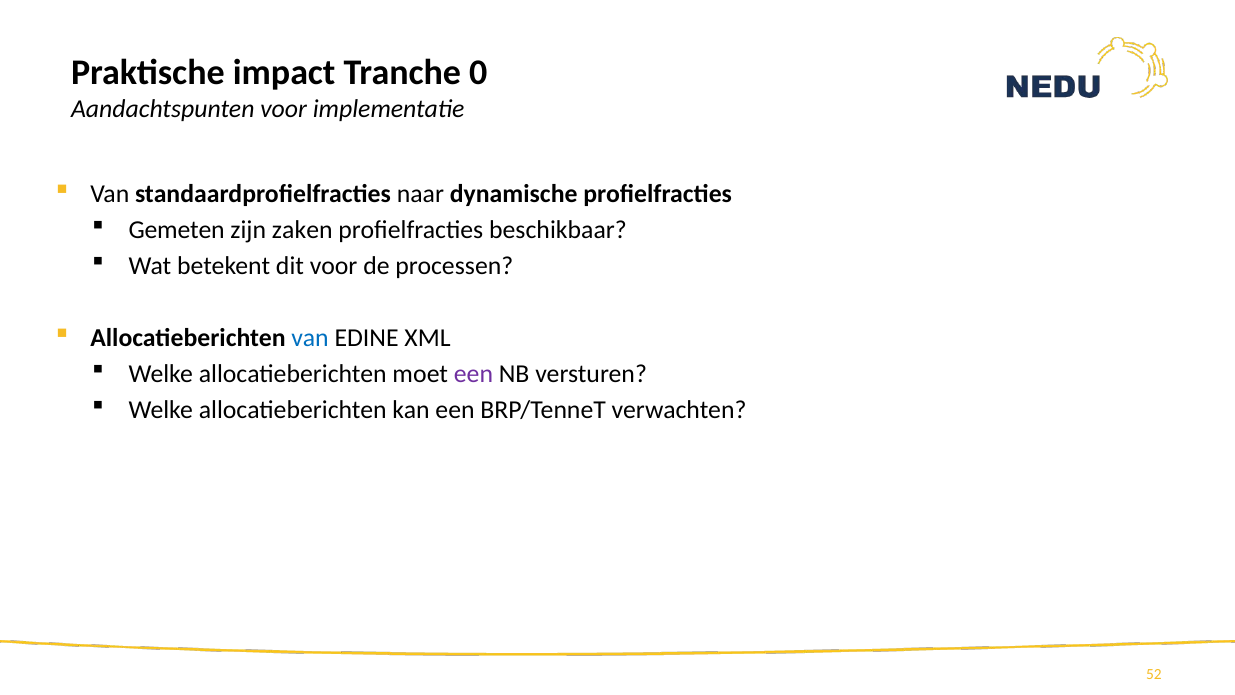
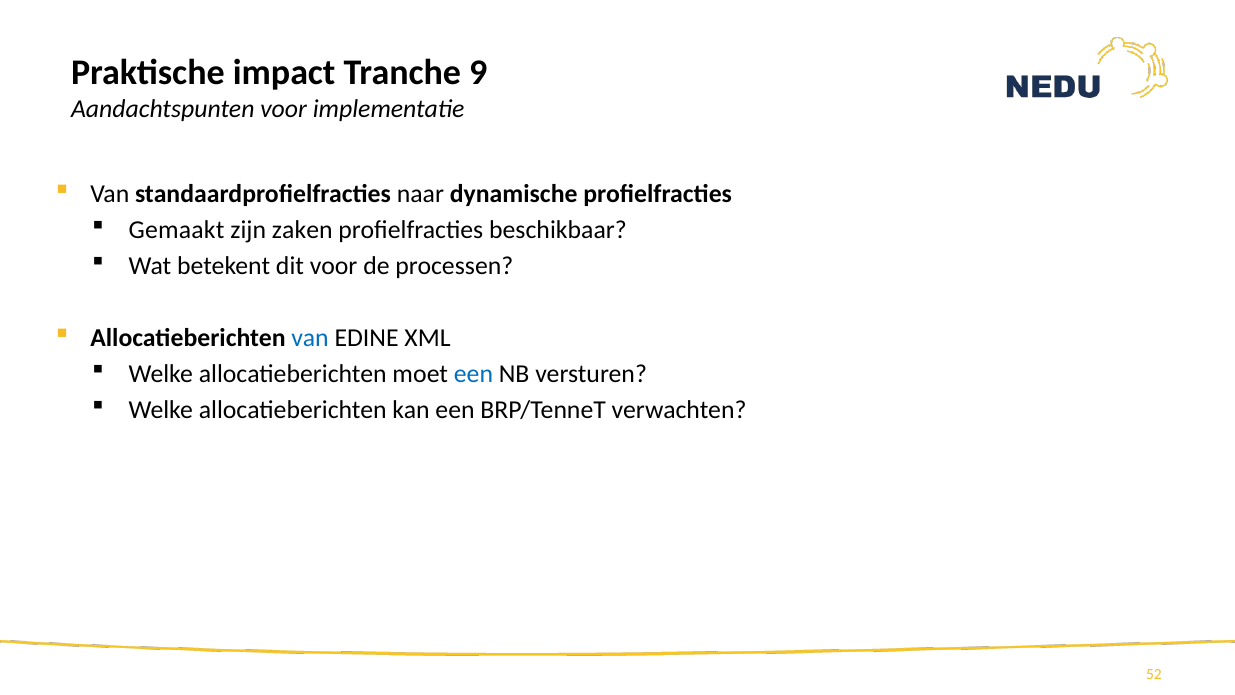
0: 0 -> 9
Gemeten: Gemeten -> Gemaakt
een at (473, 374) colour: purple -> blue
